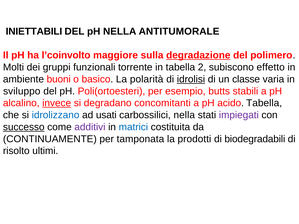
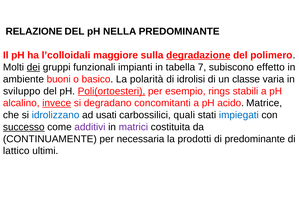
INIETTABILI: INIETTABILI -> RELAZIONE
NELLA ANTITUMORALE: ANTITUMORALE -> PREDOMINANTE
l’coinvolto: l’coinvolto -> l’colloidali
dei underline: none -> present
torrente: torrente -> impianti
2: 2 -> 7
idrolisi underline: present -> none
Poli(ortoesteri underline: none -> present
butts: butts -> rings
acido Tabella: Tabella -> Matrice
carbossilici nella: nella -> quali
impiegati colour: purple -> blue
matrici colour: blue -> purple
tamponata: tamponata -> necessaria
di biodegradabili: biodegradabili -> predominante
risolto: risolto -> lattico
